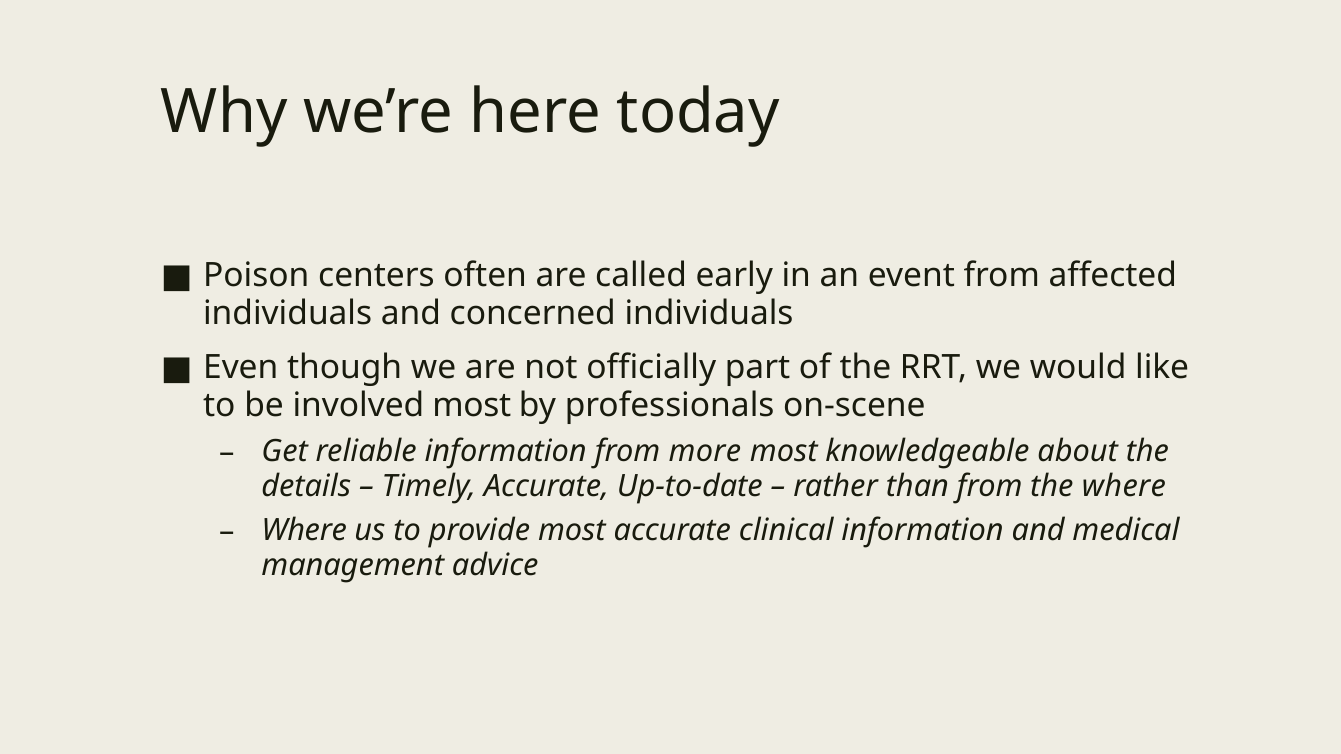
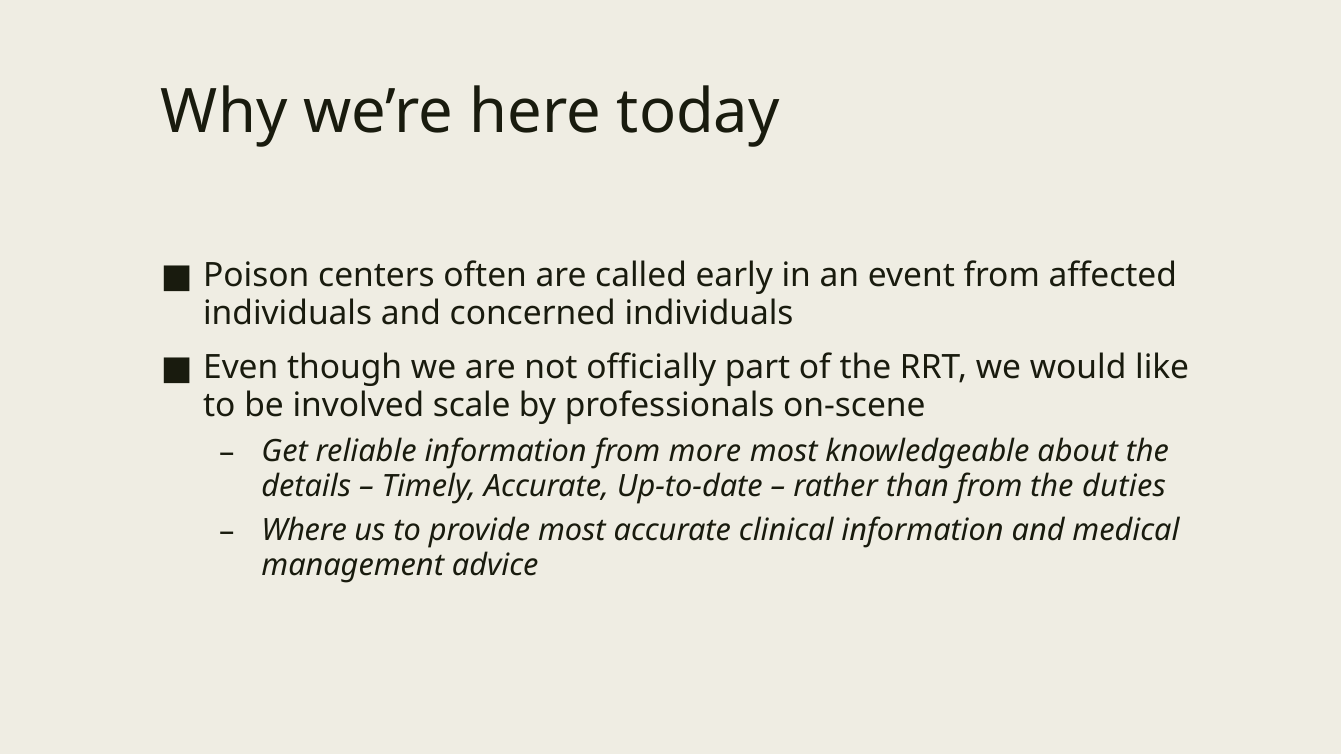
involved most: most -> scale
the where: where -> duties
